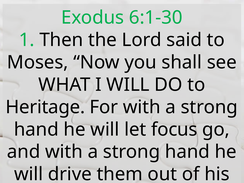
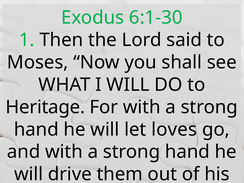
focus: focus -> loves
